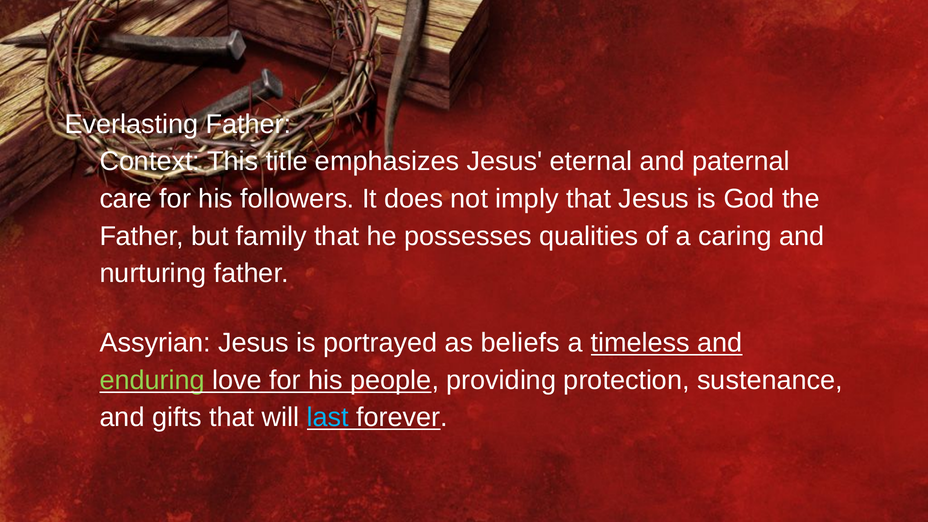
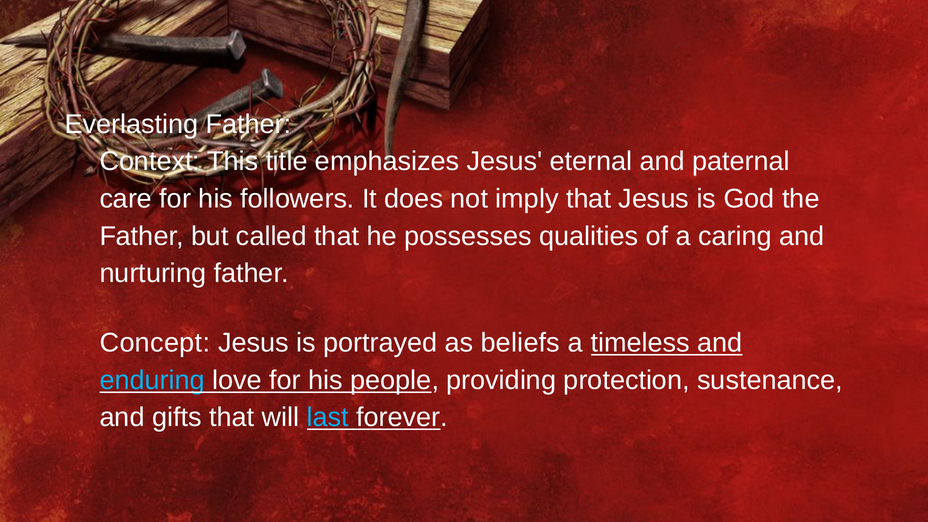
family: family -> called
Assyrian: Assyrian -> Concept
enduring colour: light green -> light blue
